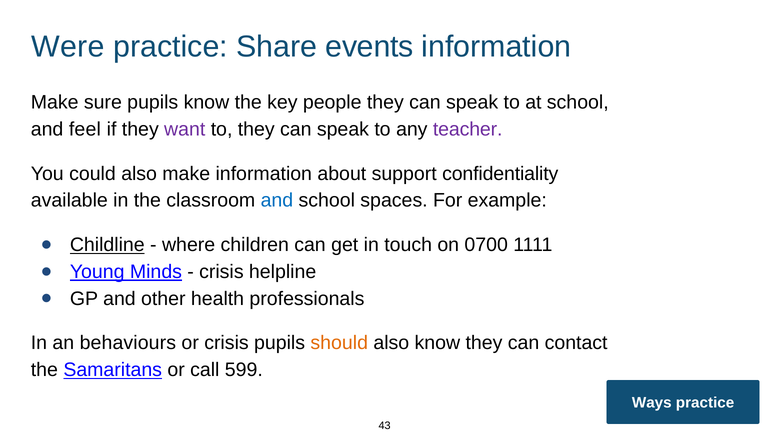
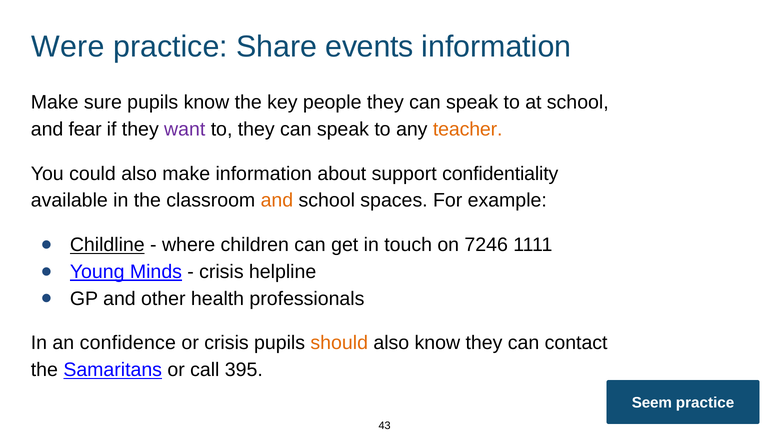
feel: feel -> fear
teacher colour: purple -> orange
and at (277, 201) colour: blue -> orange
0700: 0700 -> 7246
behaviours: behaviours -> confidence
599: 599 -> 395
Ways: Ways -> Seem
